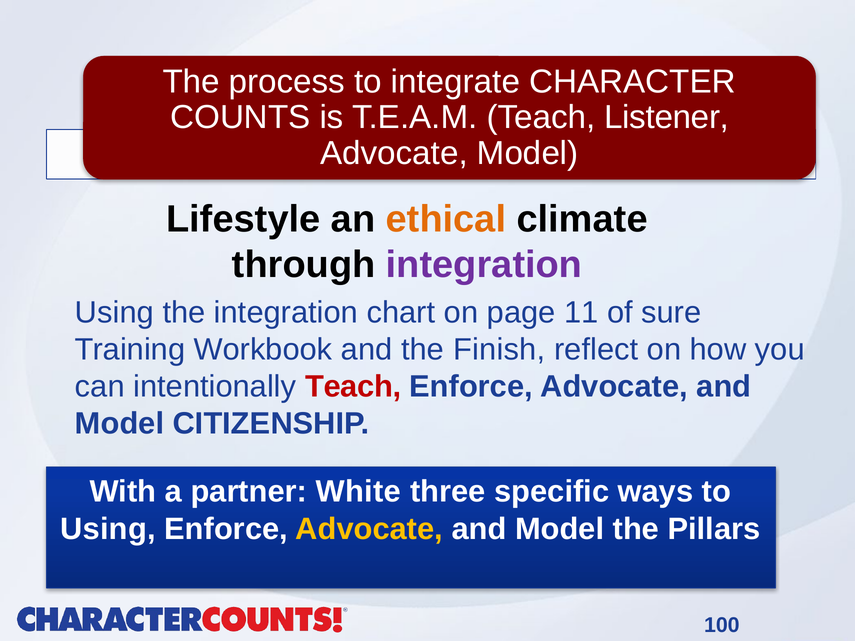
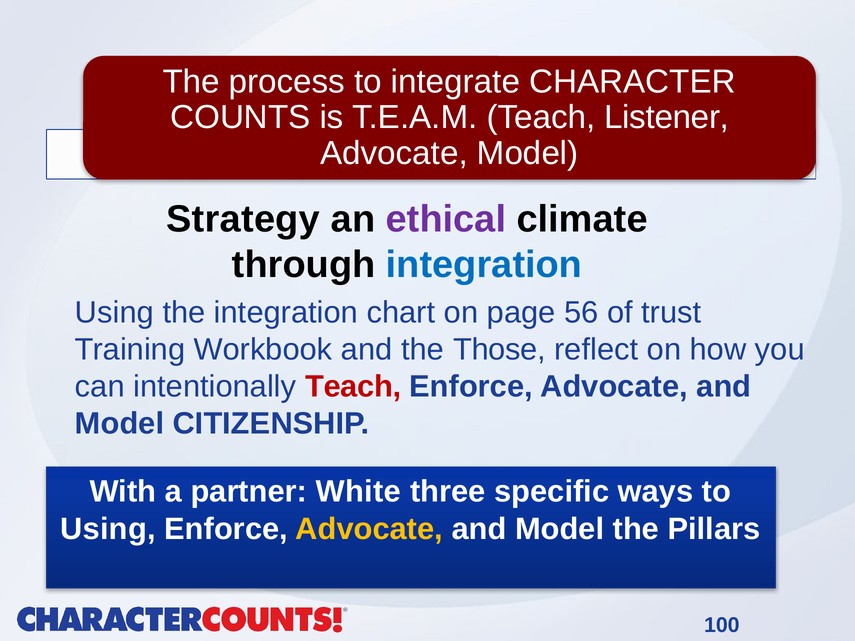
Lifestyle: Lifestyle -> Strategy
ethical colour: orange -> purple
integration at (484, 265) colour: purple -> blue
11: 11 -> 56
sure: sure -> trust
Finish: Finish -> Those
